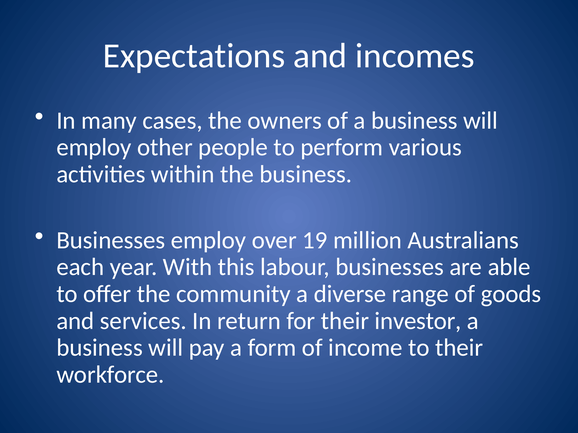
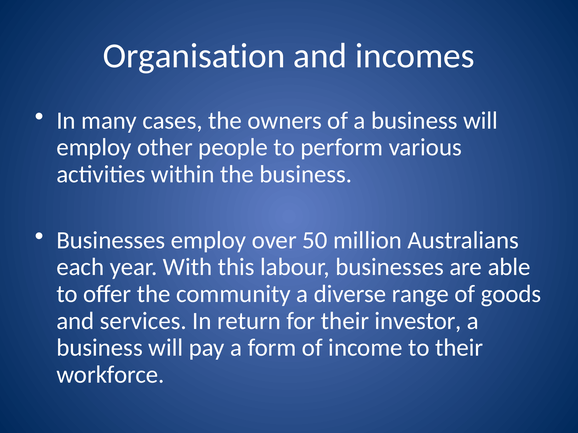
Expectations: Expectations -> Organisation
19: 19 -> 50
